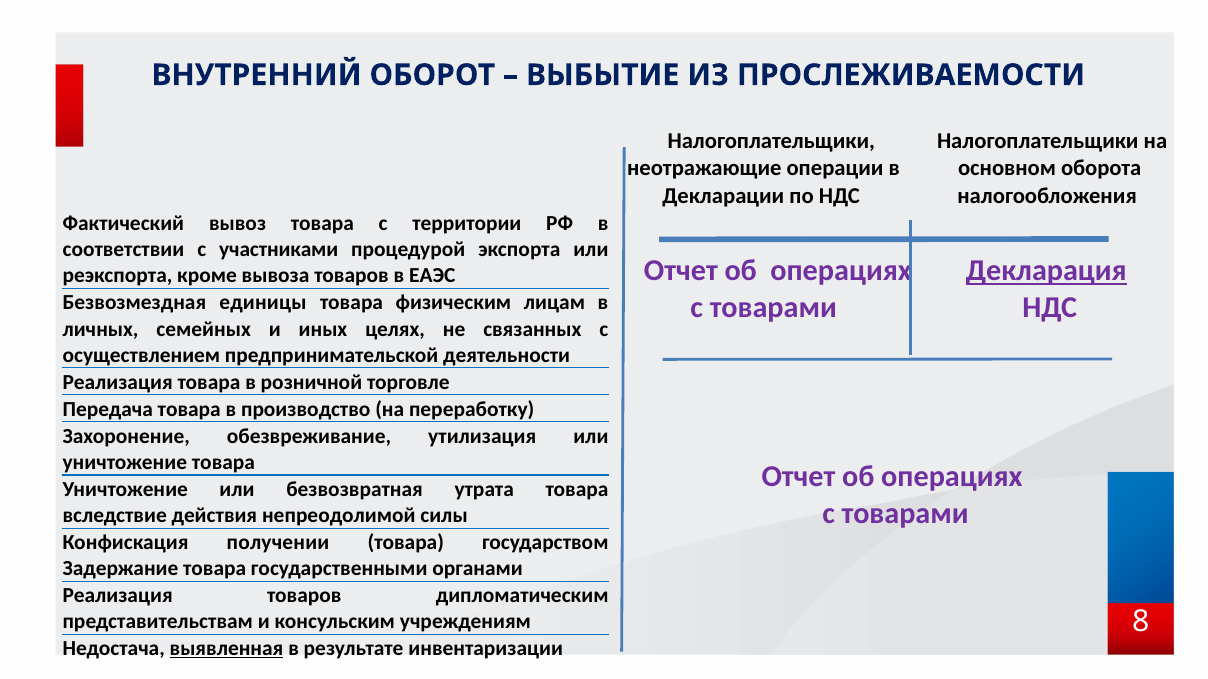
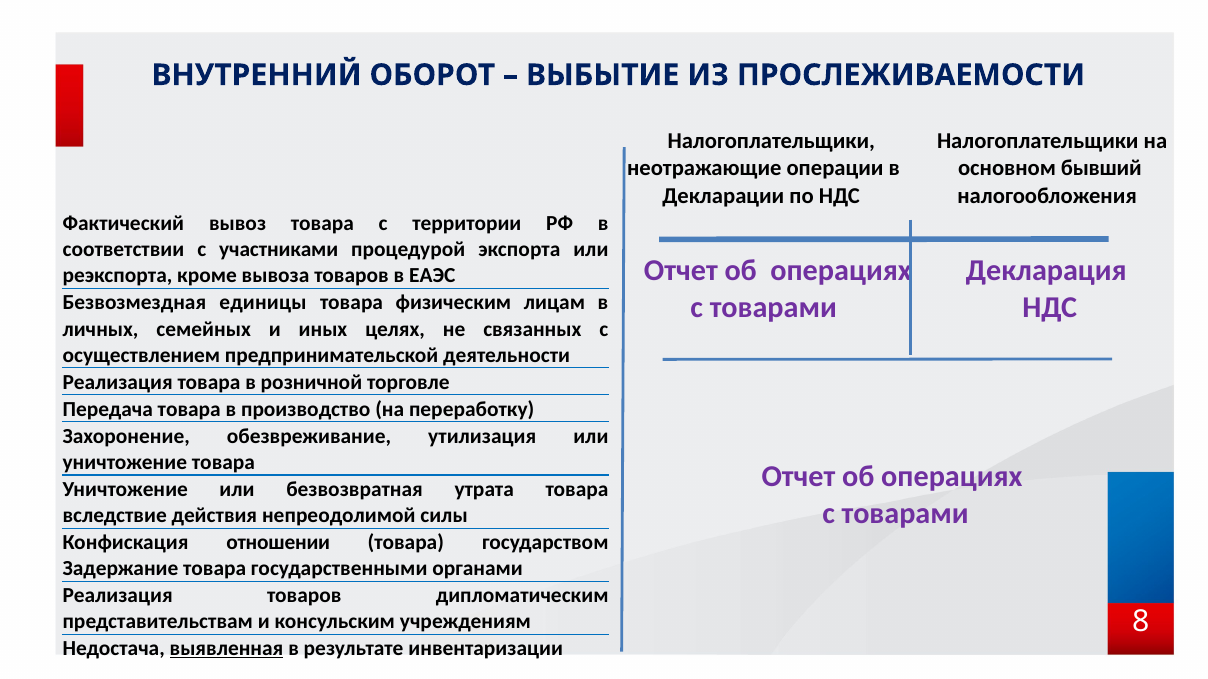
оборота: оборота -> бывший
Декларация underline: present -> none
получении: получении -> отношении
